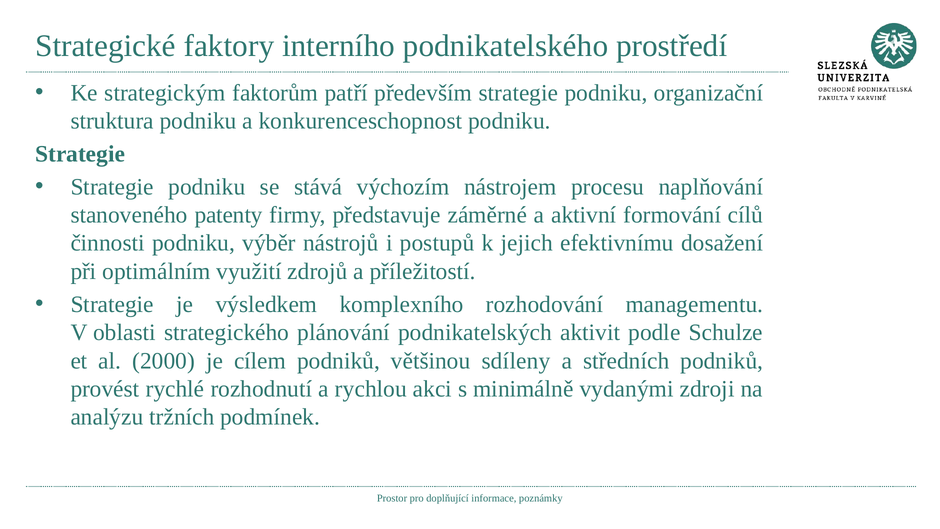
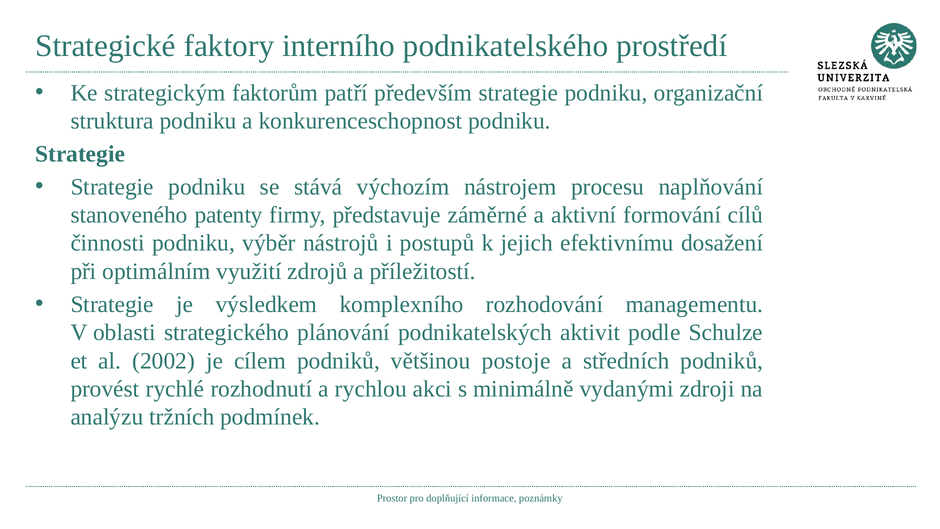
2000: 2000 -> 2002
sdíleny: sdíleny -> postoje
